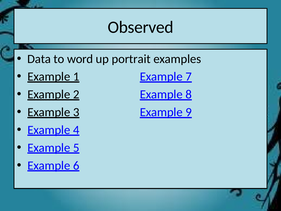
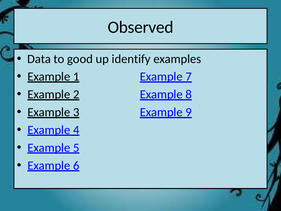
word: word -> good
portrait: portrait -> identify
